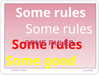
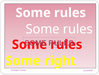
good: good -> right
